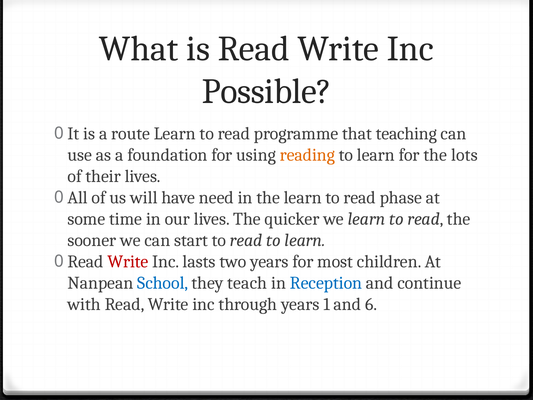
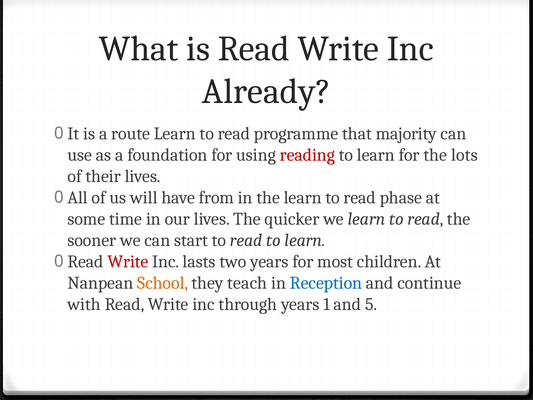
Possible: Possible -> Already
teaching: teaching -> majority
reading colour: orange -> red
need: need -> from
School colour: blue -> orange
6: 6 -> 5
